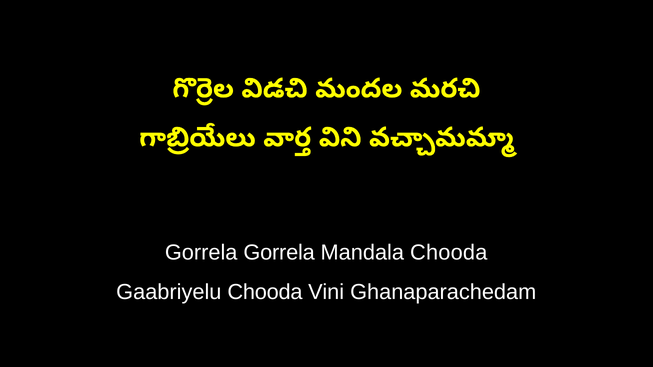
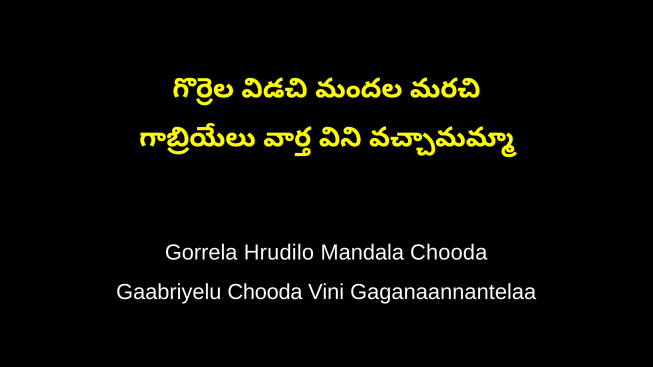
Gorrela Gorrela: Gorrela -> Hrudilo
Ghanaparachedam: Ghanaparachedam -> Gaganaannantelaa
